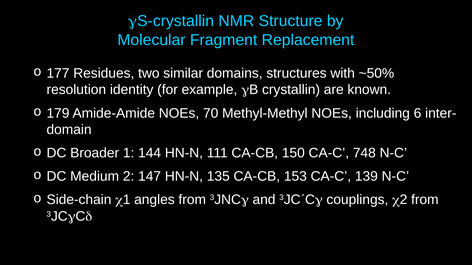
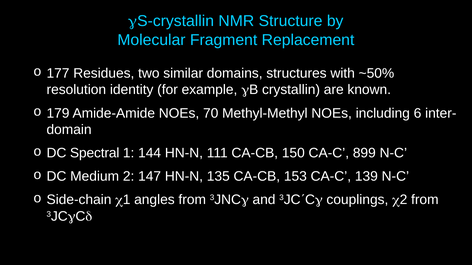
Broader: Broader -> Spectral
748: 748 -> 899
